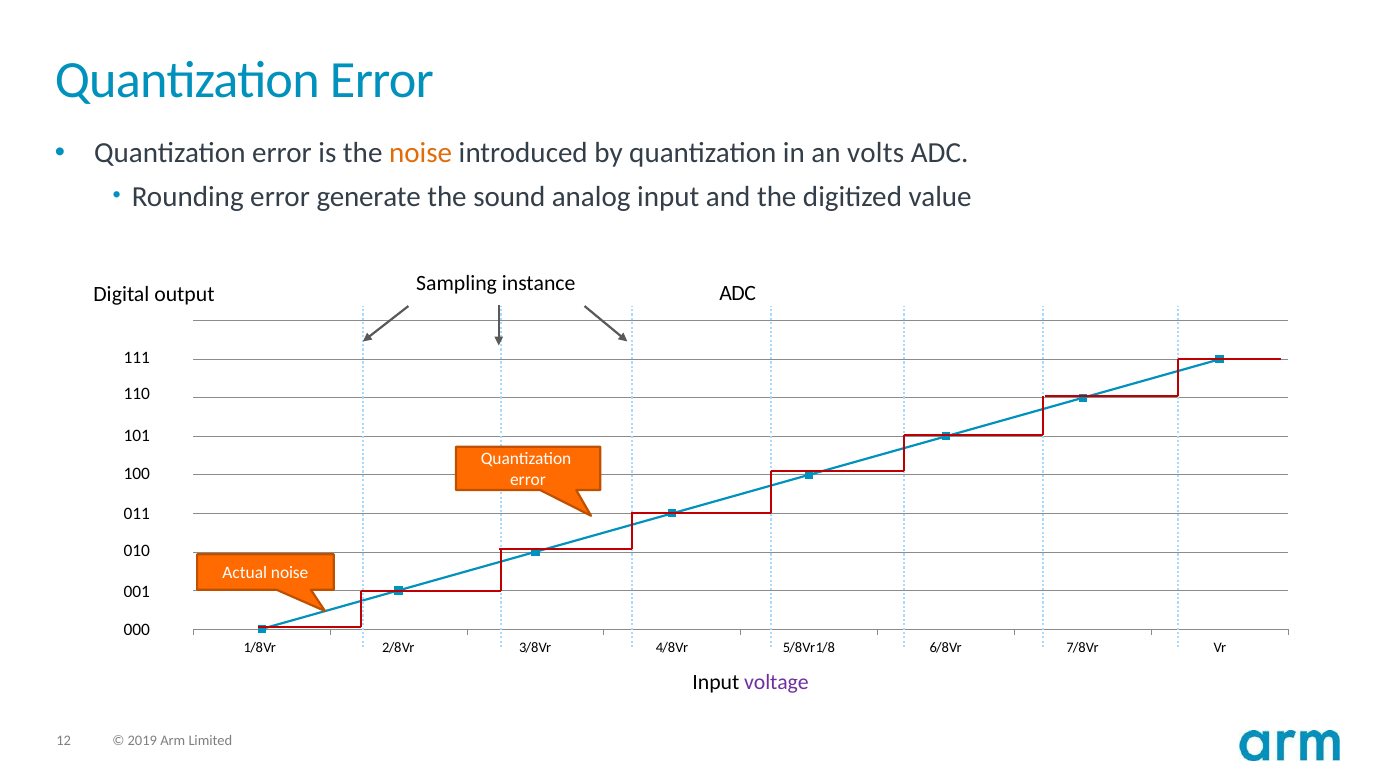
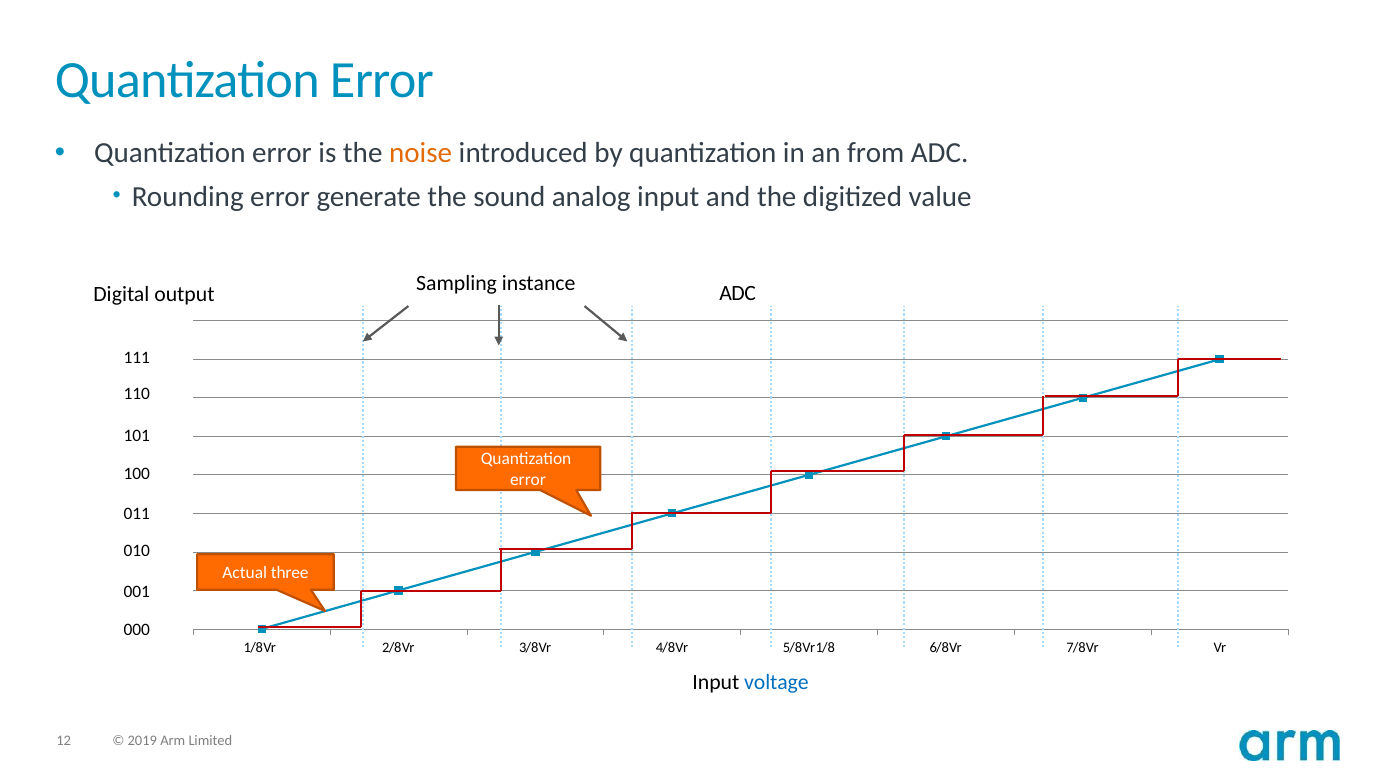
volts: volts -> from
Actual noise: noise -> three
voltage colour: purple -> blue
